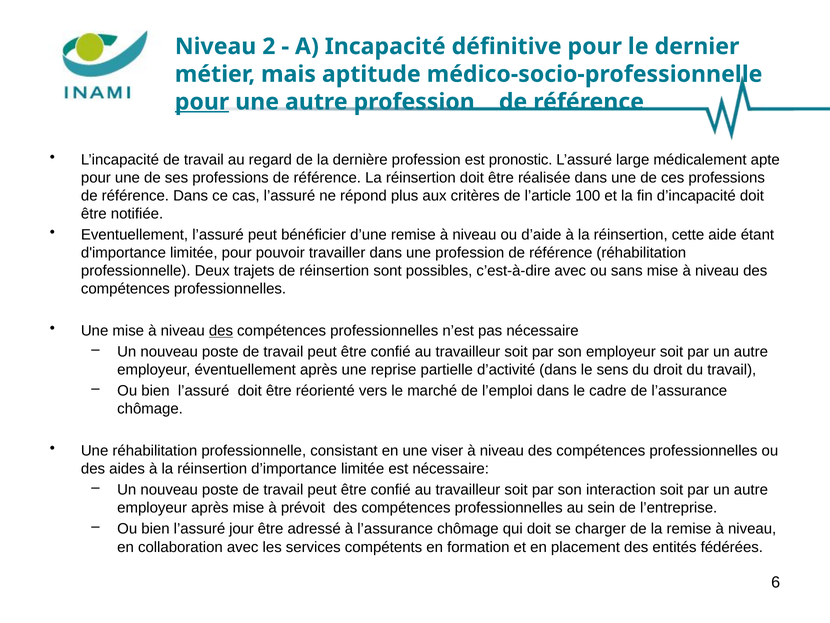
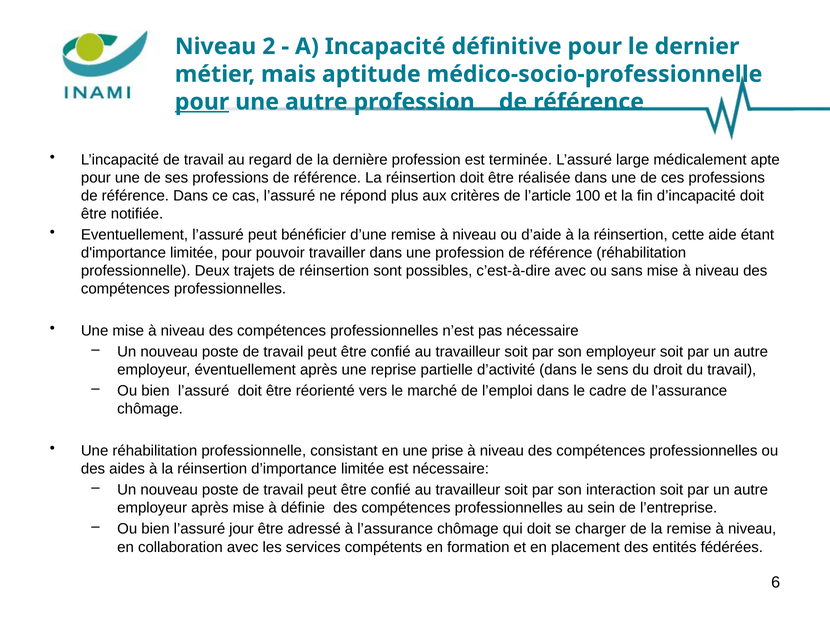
pronostic: pronostic -> terminée
des at (221, 331) underline: present -> none
viser: viser -> prise
prévoit: prévoit -> définie
